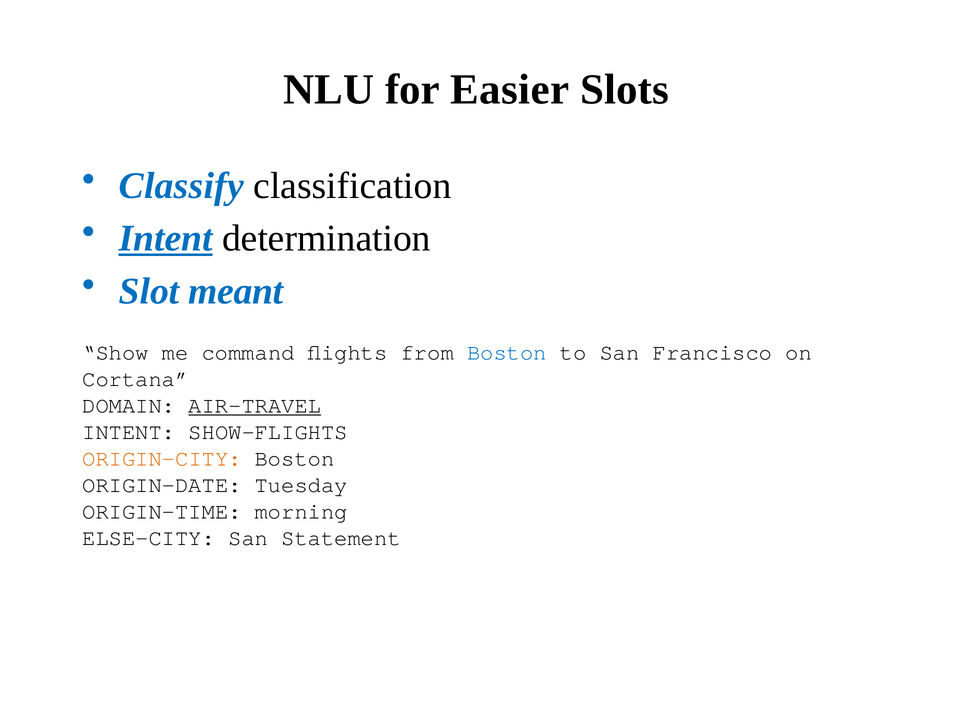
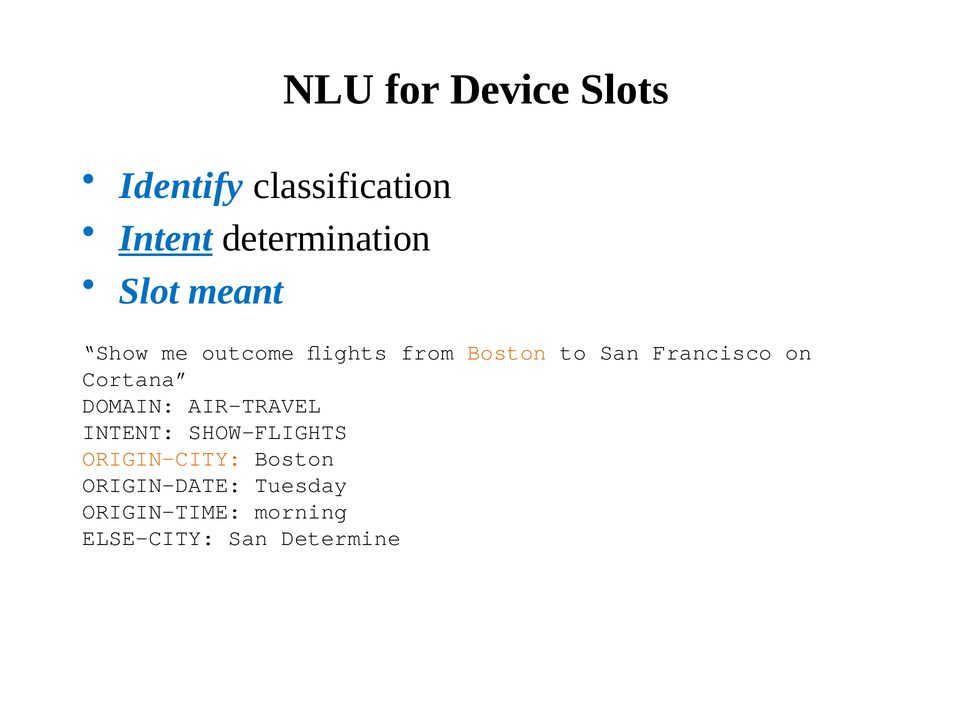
Easier: Easier -> Device
Classify: Classify -> Identify
command: command -> outcome
Boston at (507, 353) colour: blue -> orange
AIR-TRAVEL underline: present -> none
Statement: Statement -> Determine
